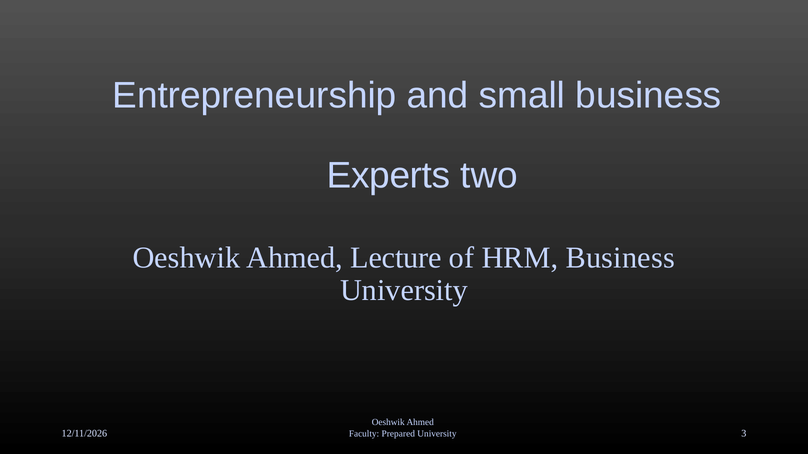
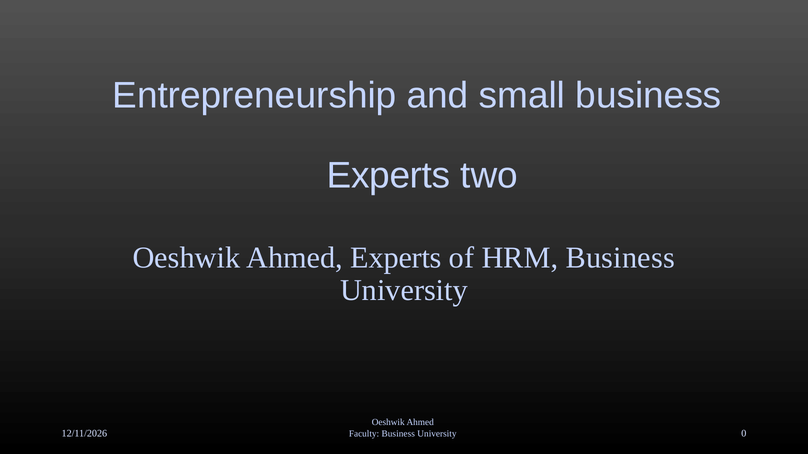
Ahmed Lecture: Lecture -> Experts
3: 3 -> 0
Faculty Prepared: Prepared -> Business
